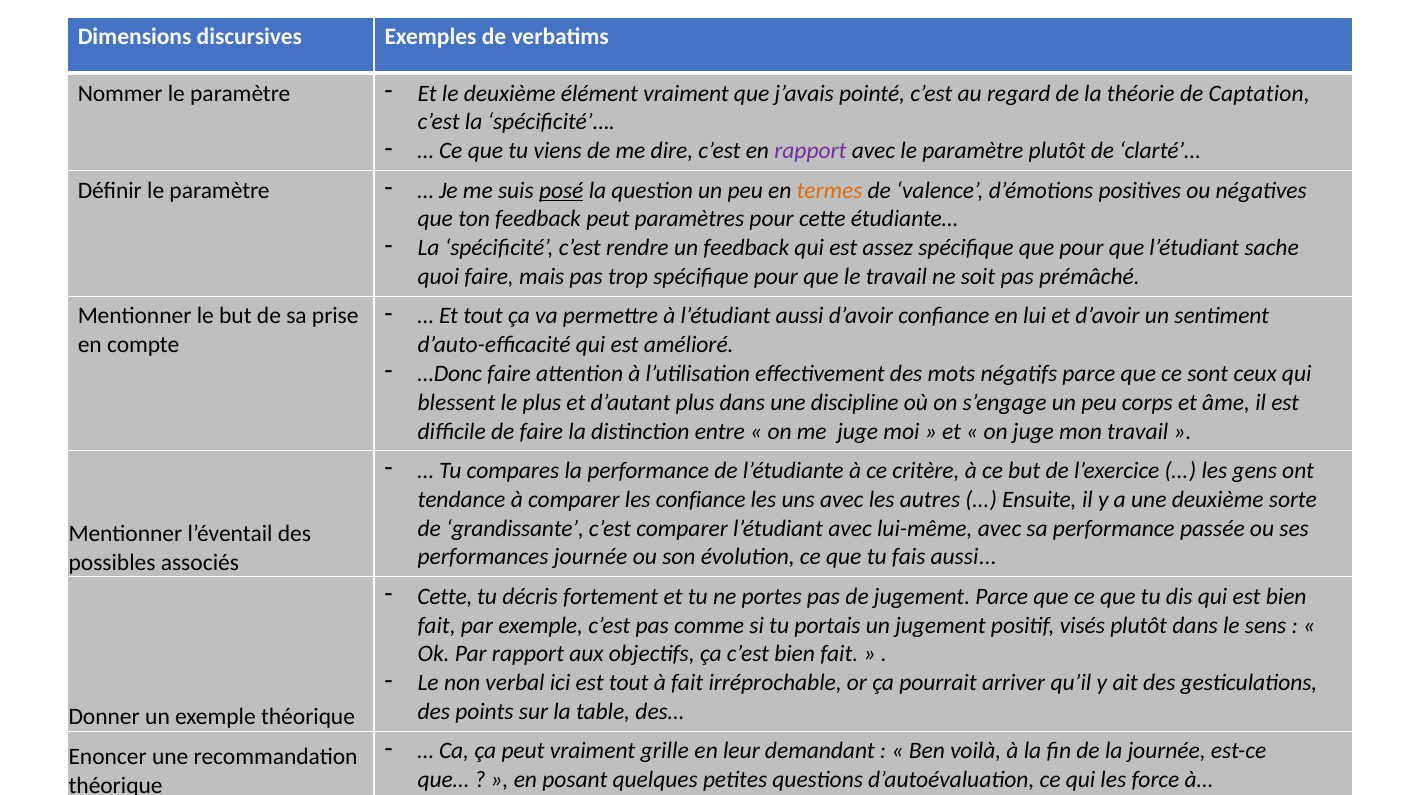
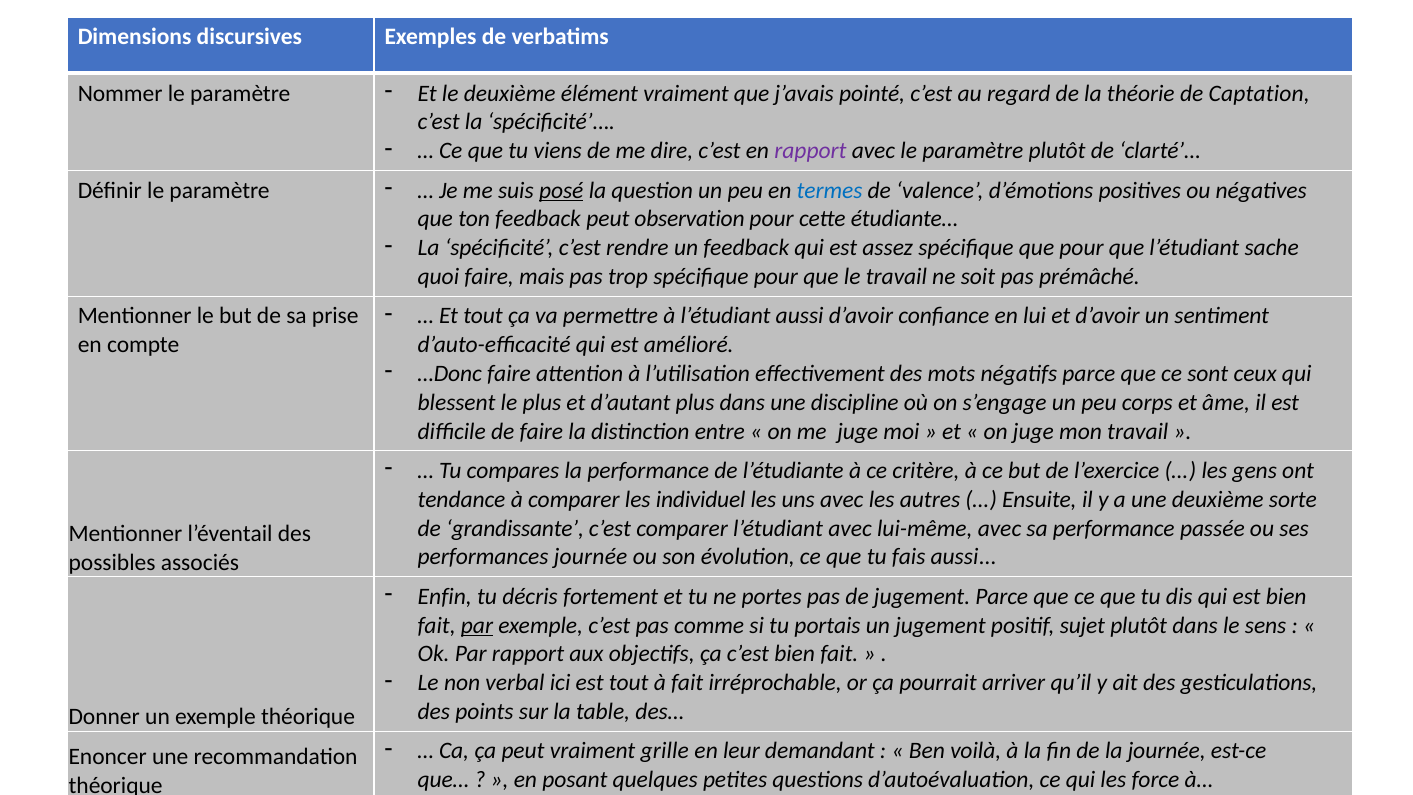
termes colour: orange -> blue
paramètres: paramètres -> observation
les confiance: confiance -> individuel
Cette at (445, 596): Cette -> Enfin
par at (477, 625) underline: none -> present
visés: visés -> sujet
